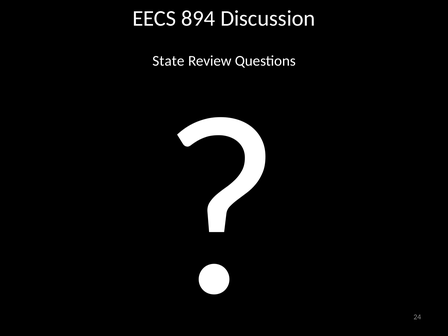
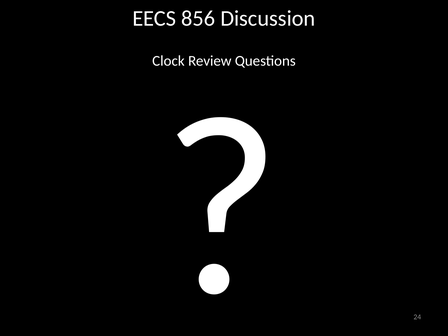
894: 894 -> 856
State: State -> Clock
